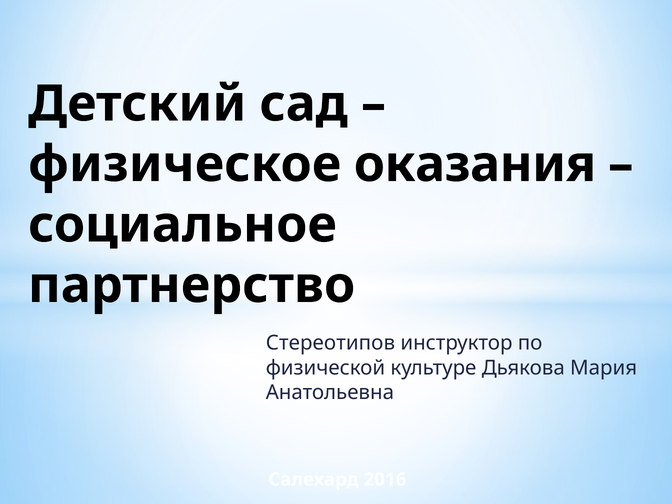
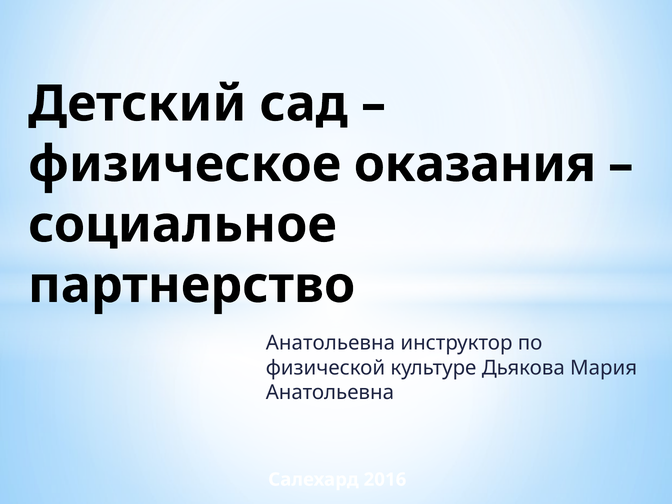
Стереотипов at (330, 343): Стереотипов -> Анатольевна
